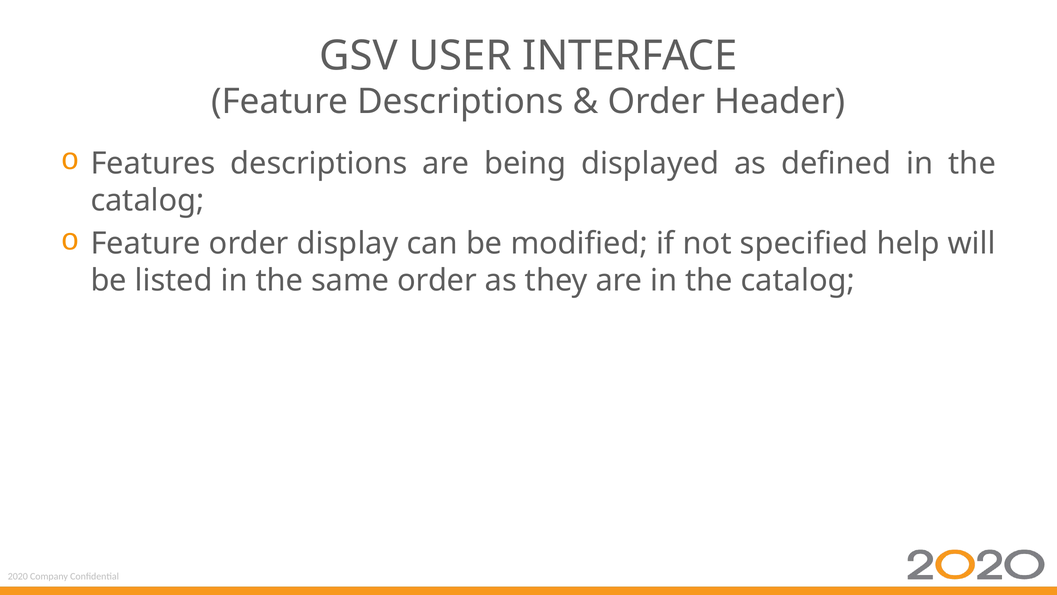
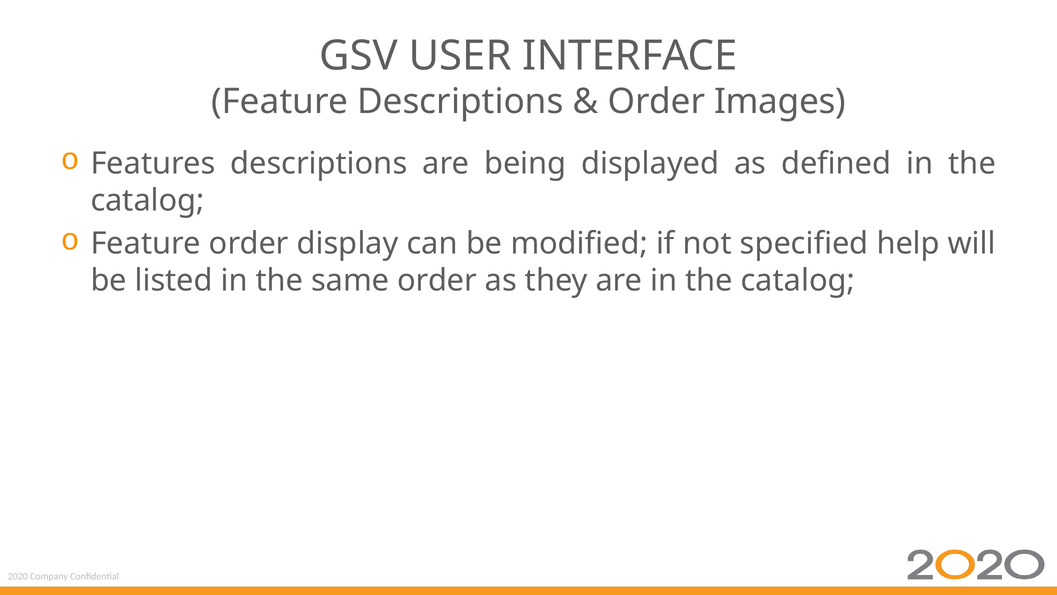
Header: Header -> Images
